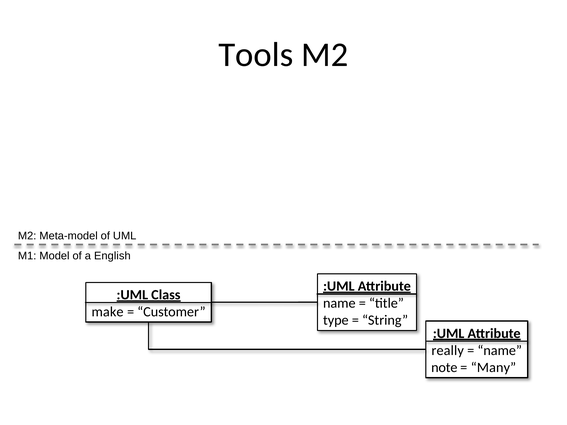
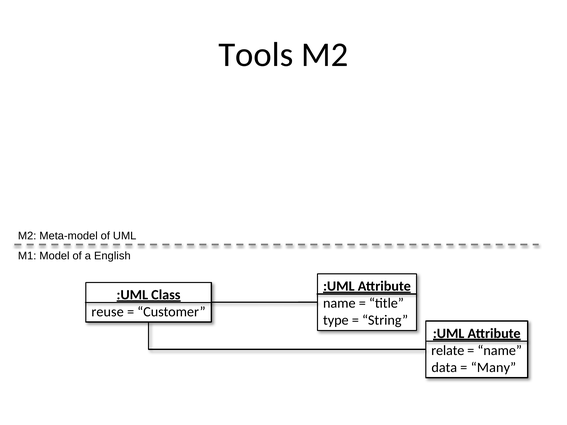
make: make -> reuse
really: really -> relate
note: note -> data
